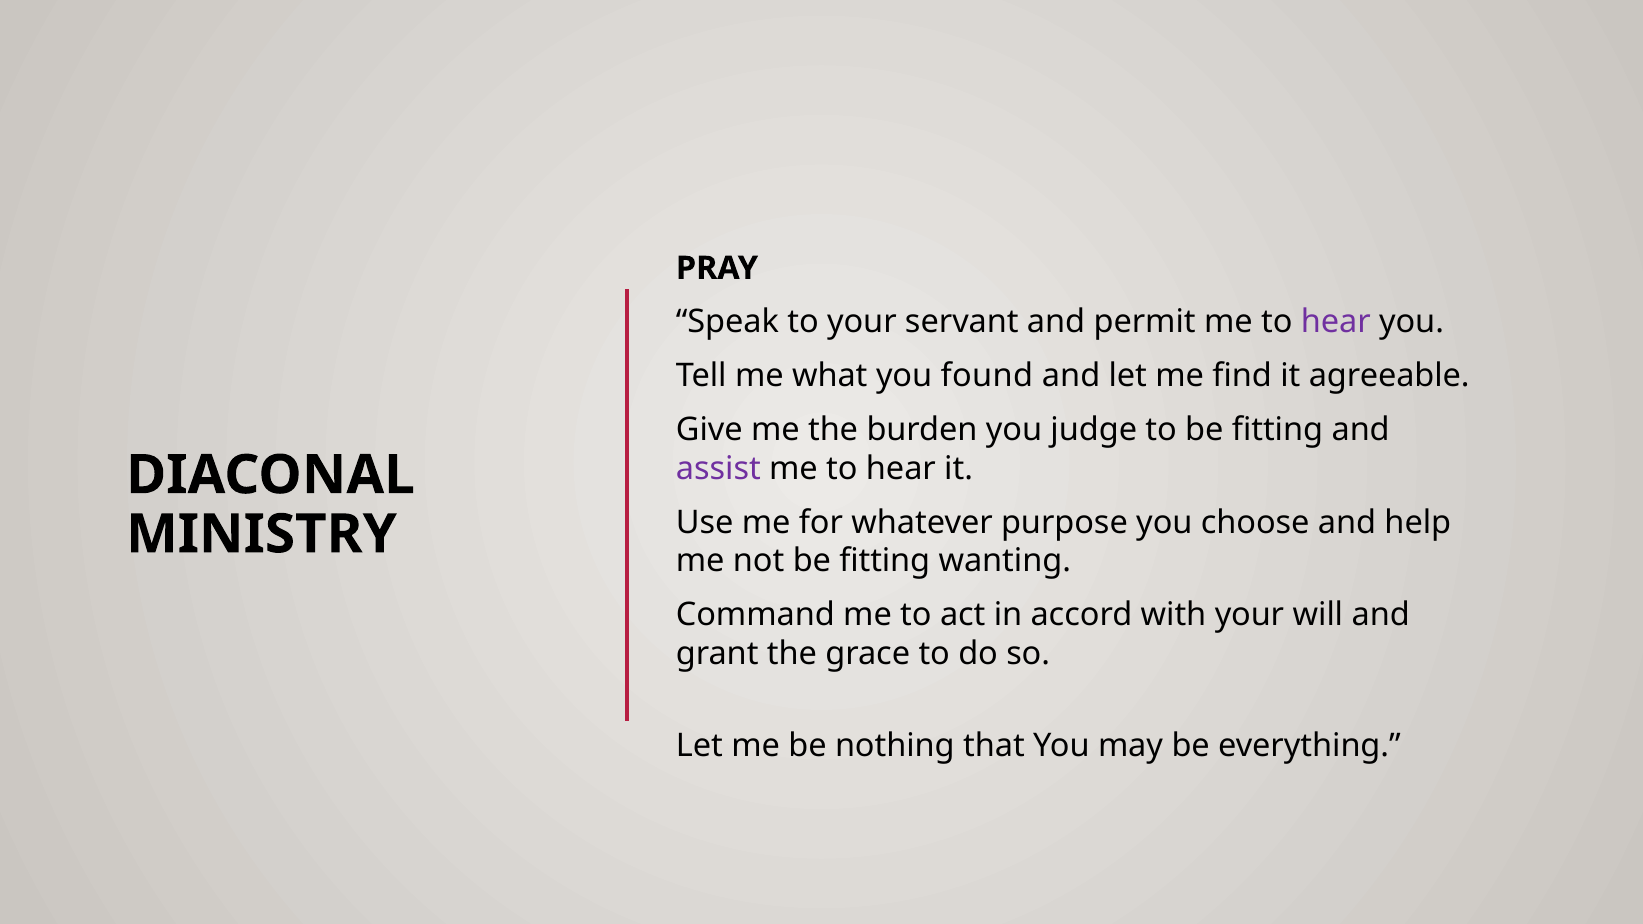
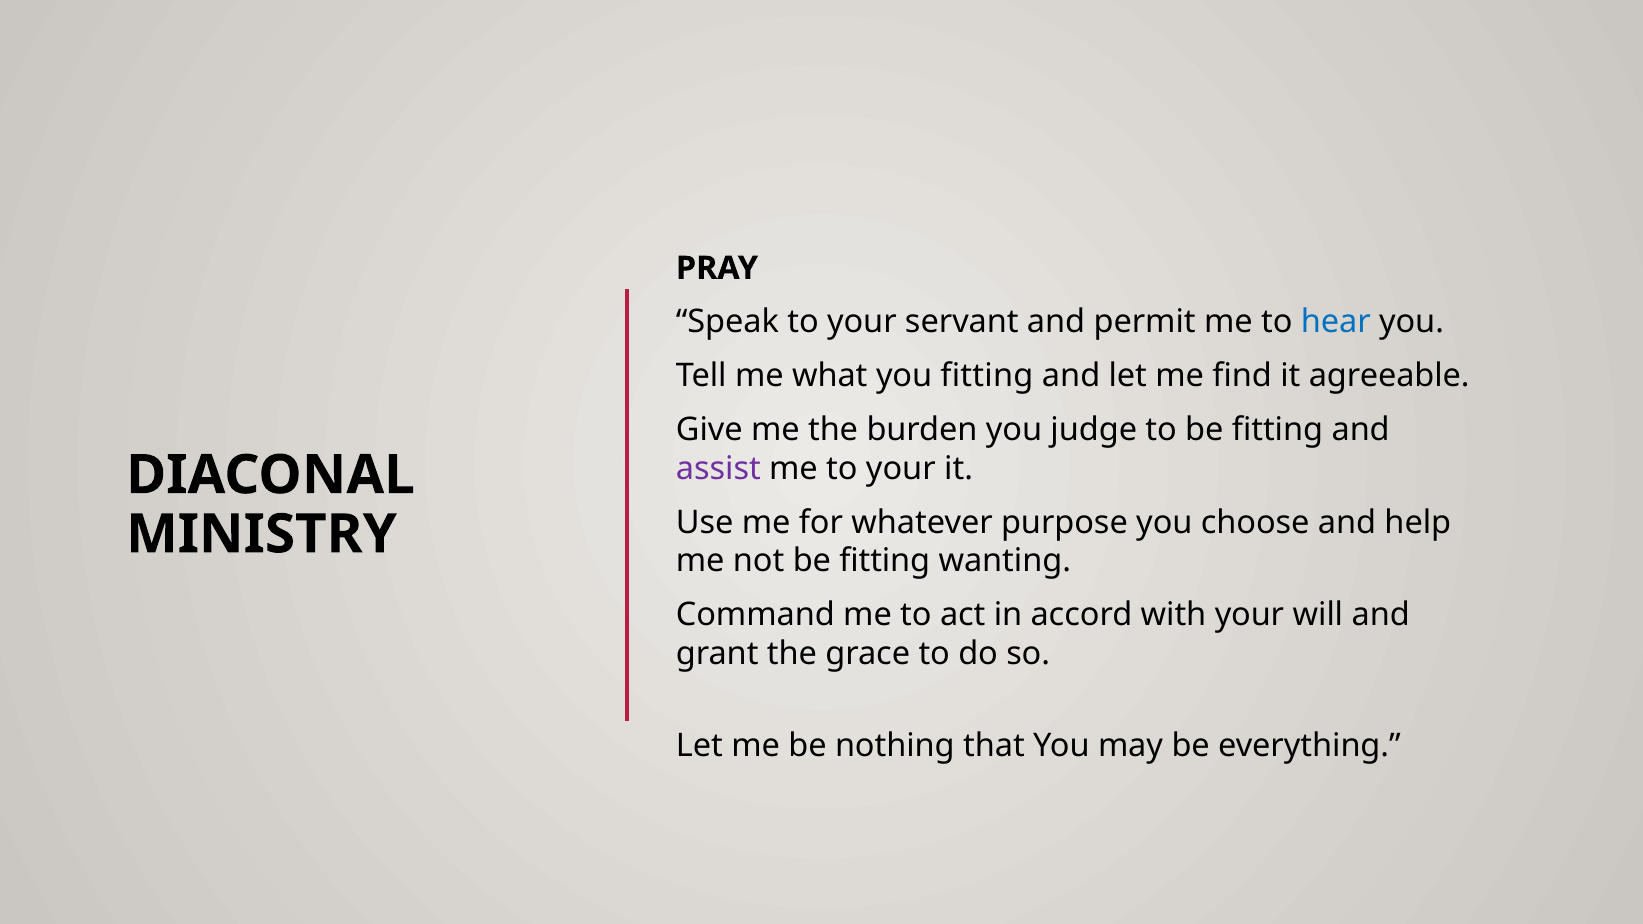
hear at (1336, 322) colour: purple -> blue
you found: found -> fitting
hear at (901, 469): hear -> your
